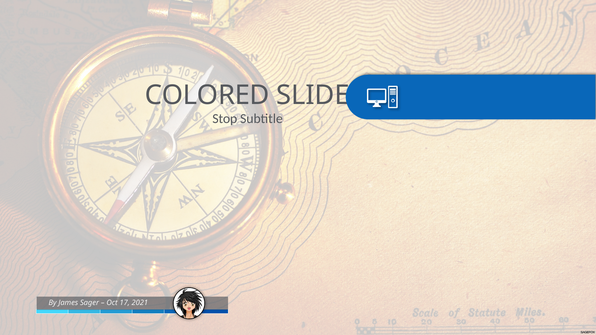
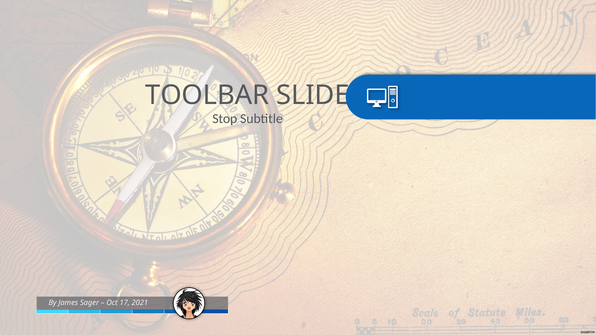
COLORED: COLORED -> TOOLBAR
